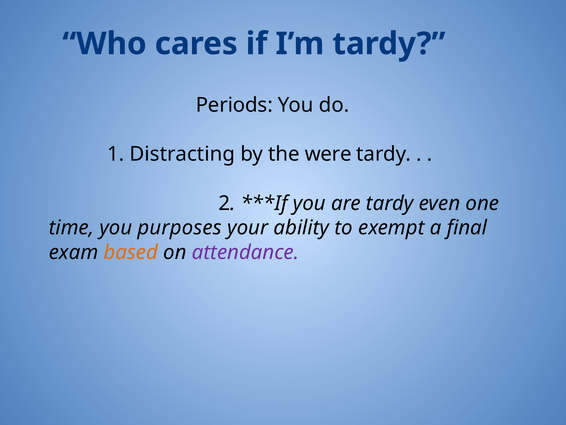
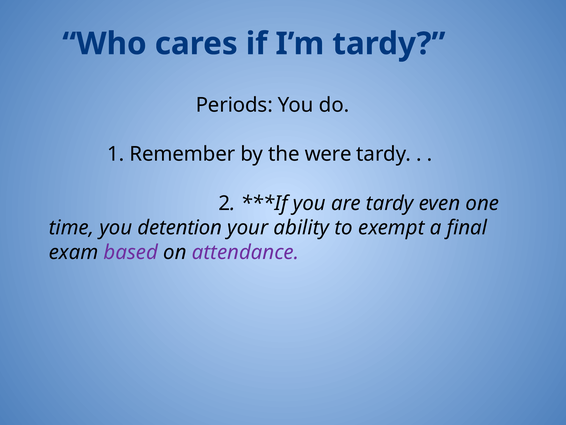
Distracting: Distracting -> Remember
purposes: purposes -> detention
based colour: orange -> purple
